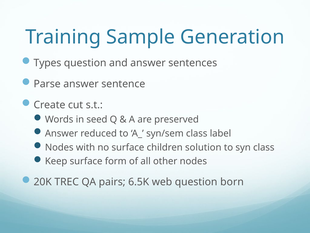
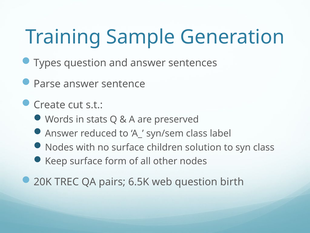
seed: seed -> stats
born: born -> birth
